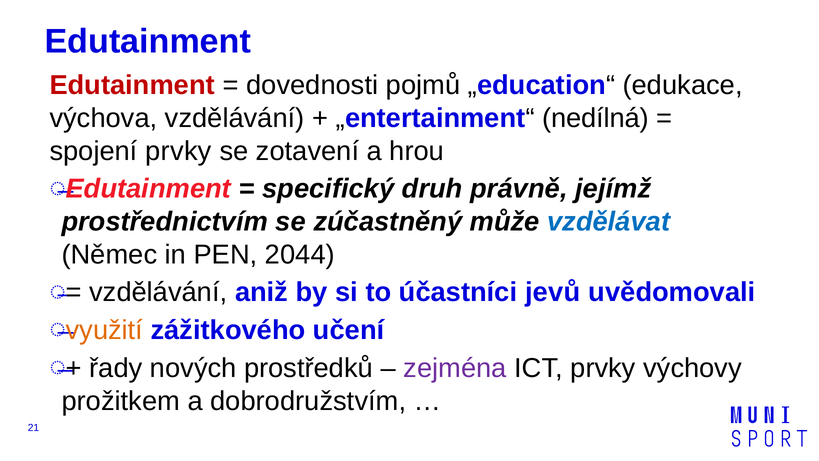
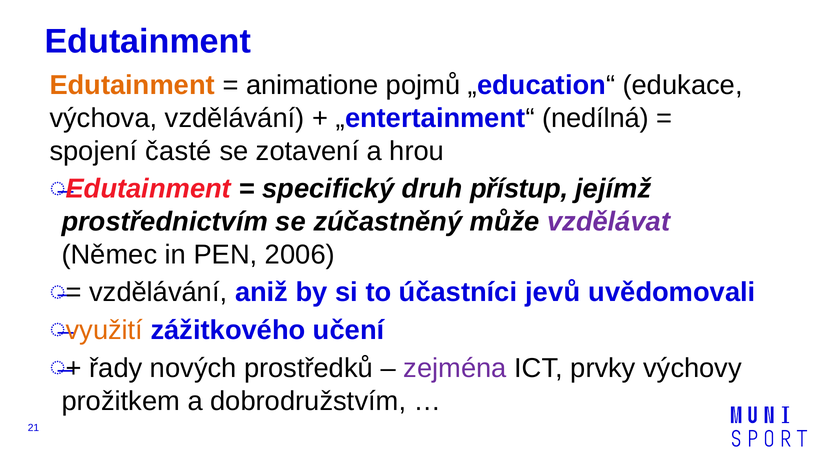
Edutainment at (132, 85) colour: red -> orange
dovednosti: dovednosti -> animatione
spojení prvky: prvky -> časté
právně: právně -> přístup
vzdělávat colour: blue -> purple
2044: 2044 -> 2006
